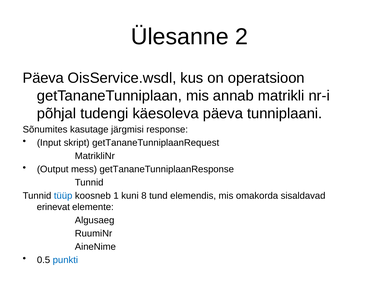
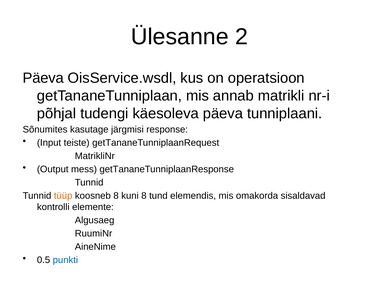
skript: skript -> teiste
tüüp colour: blue -> orange
koosneb 1: 1 -> 8
erinevat: erinevat -> kontrolli
